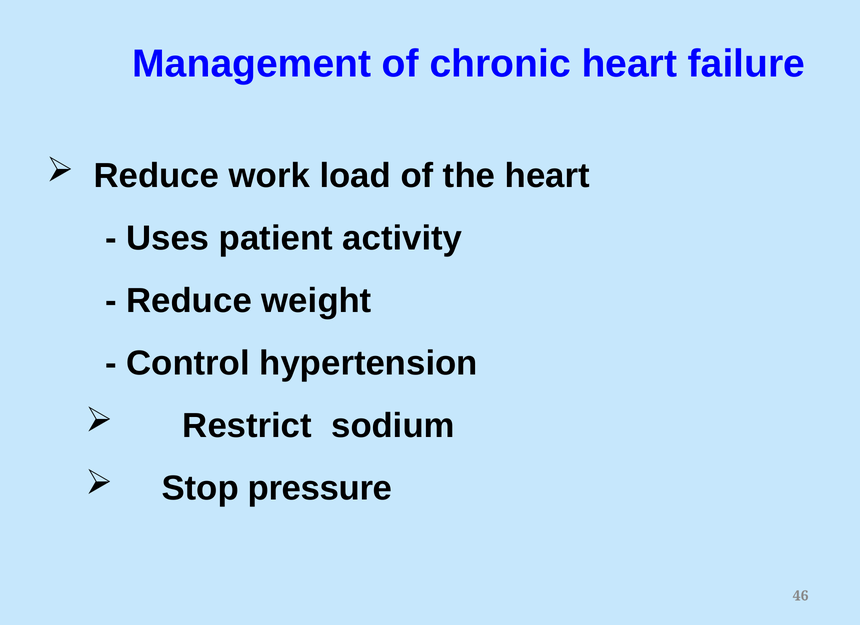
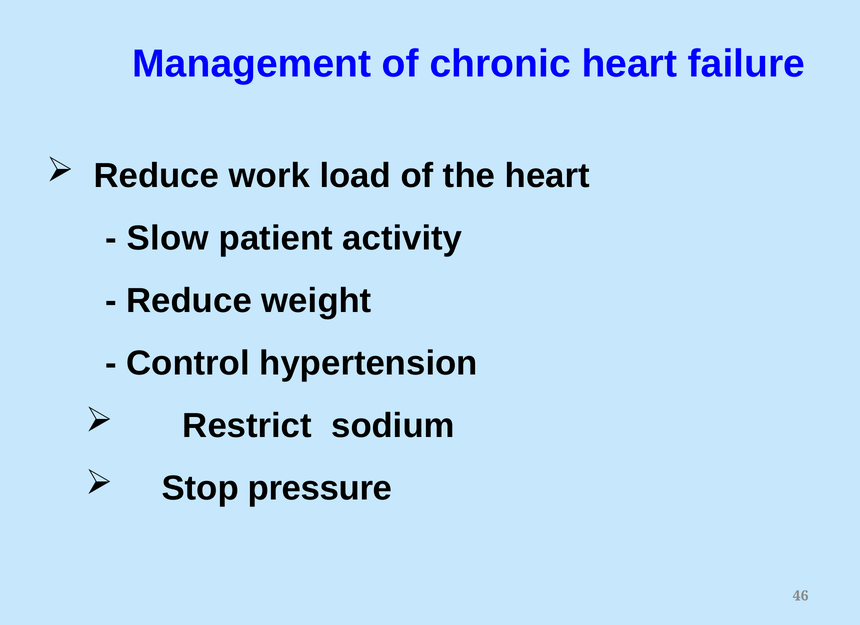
Uses: Uses -> Slow
